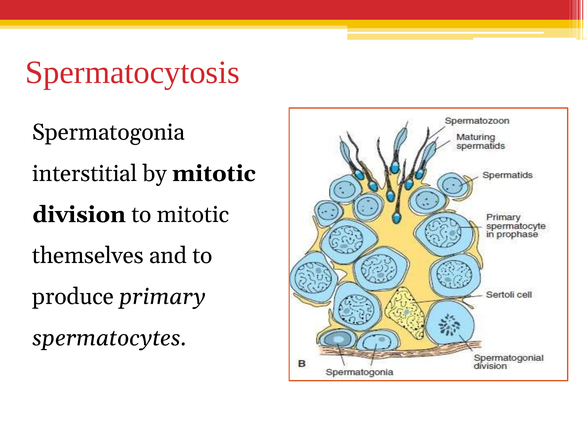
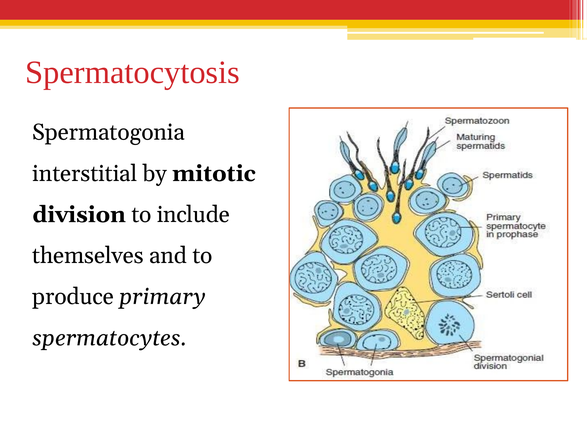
to mitotic: mitotic -> include
